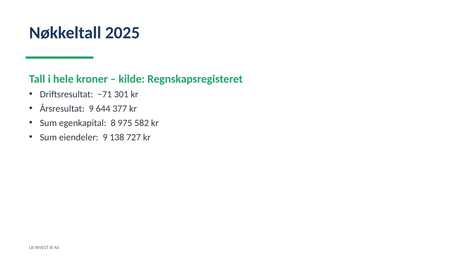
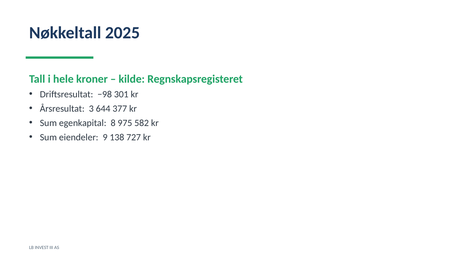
−71: −71 -> −98
Årsresultat 9: 9 -> 3
